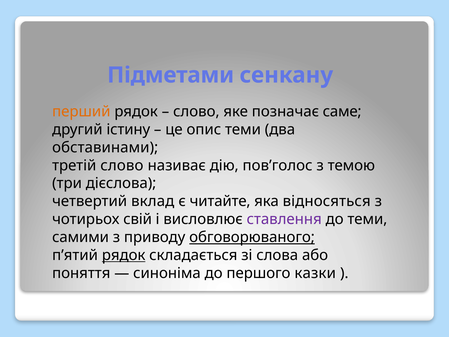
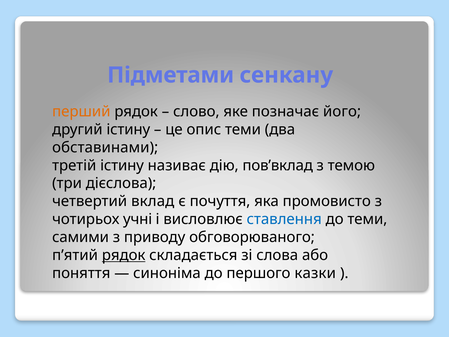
саме: саме -> його
третій слово: слово -> істину
пов’голос: пов’голос -> пов’вклад
читайте: читайте -> почуття
відносяться: відносяться -> промовисто
свій: свій -> учні
ставлення colour: purple -> blue
обговорюваного underline: present -> none
